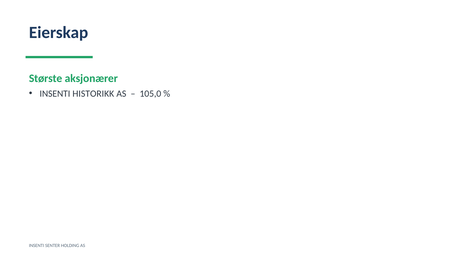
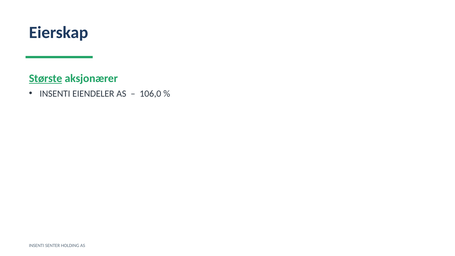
Største underline: none -> present
HISTORIKK: HISTORIKK -> EIENDELER
105,0: 105,0 -> 106,0
